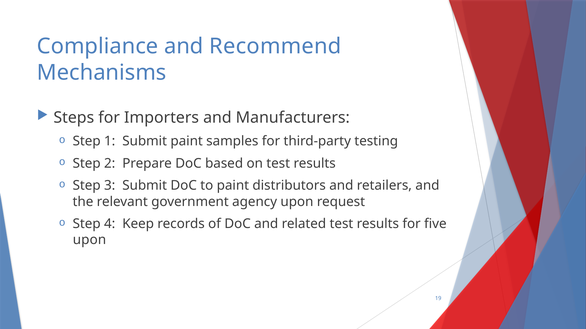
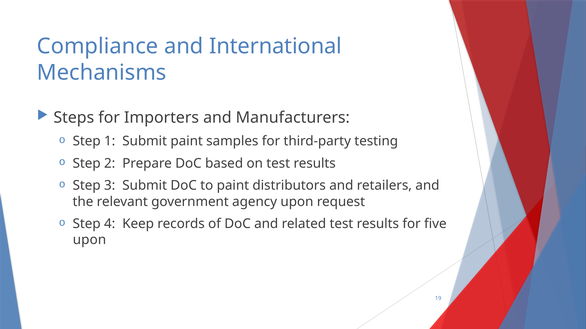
Recommend: Recommend -> International
